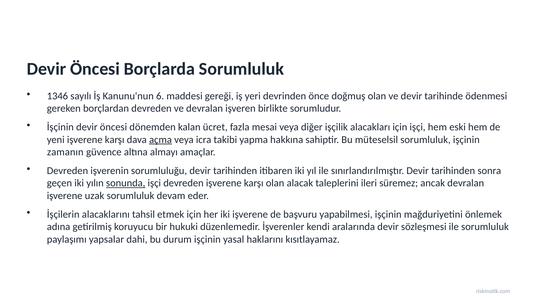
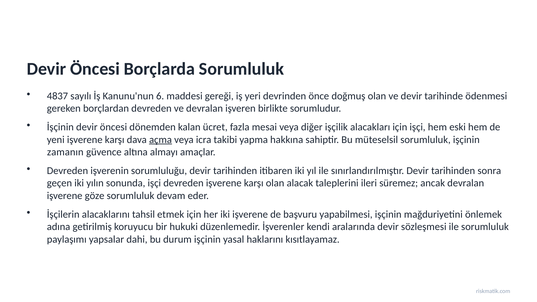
1346: 1346 -> 4837
sonunda underline: present -> none
uzak: uzak -> göze
